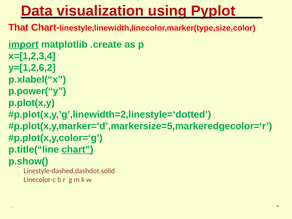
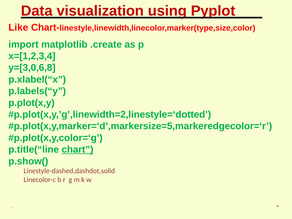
That: That -> Like
import underline: present -> none
y=[1,2,6,2: y=[1,2,6,2 -> y=[3,0,6,8
p.power(“y: p.power(“y -> p.labels(“y
